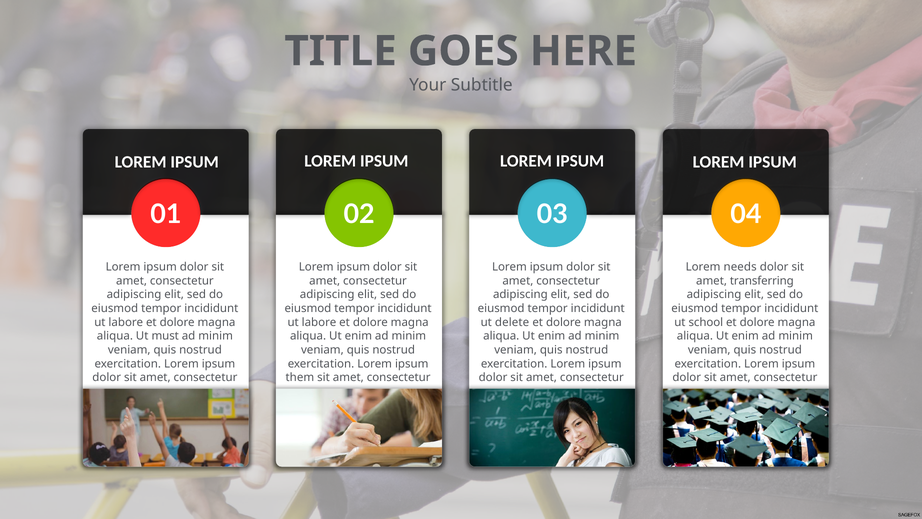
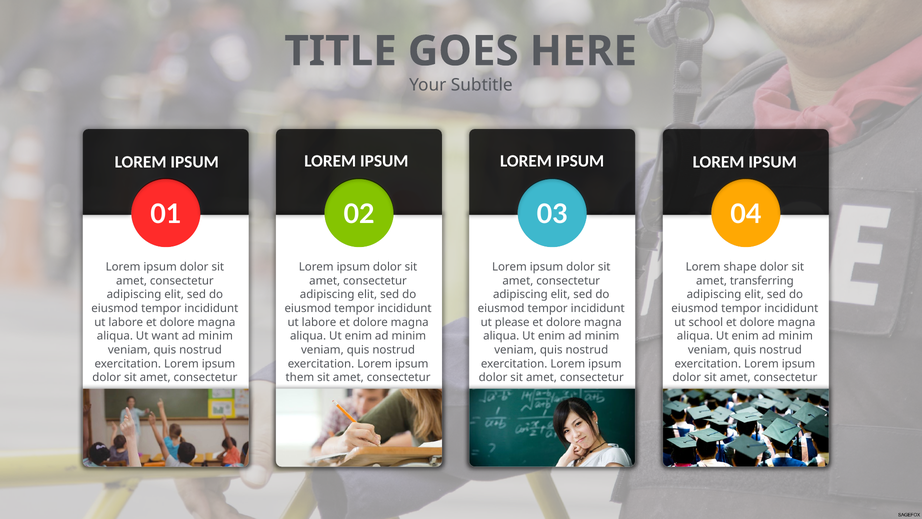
needs: needs -> shape
delete: delete -> please
must: must -> want
